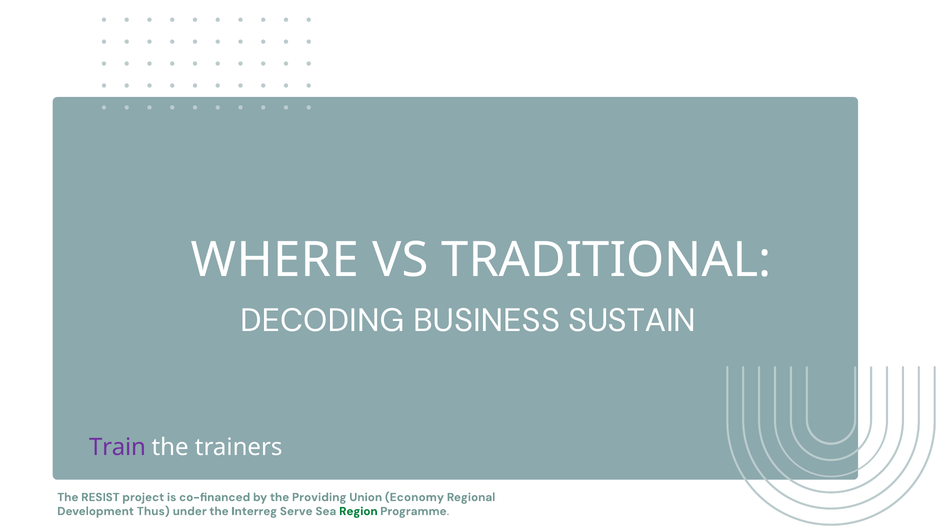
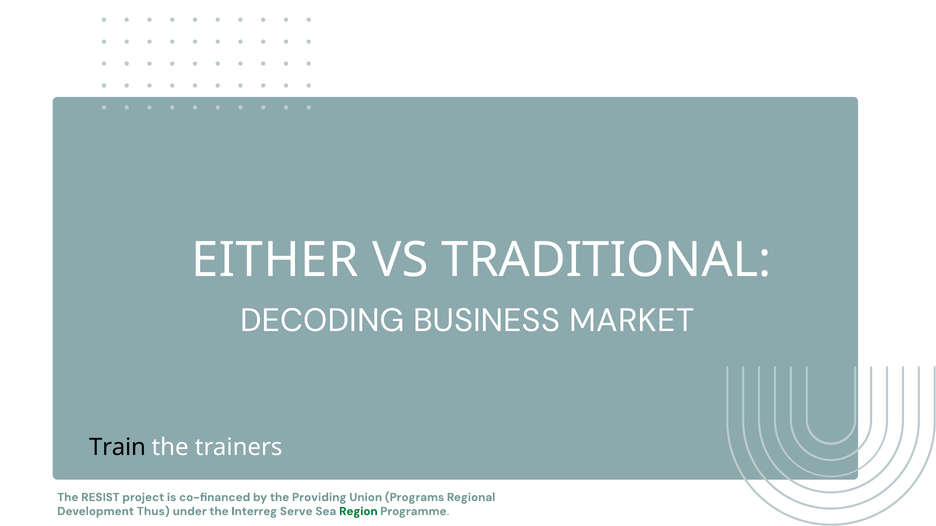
WHERE: WHERE -> EITHER
SUSTAIN: SUSTAIN -> MARKET
Train colour: purple -> black
Economy: Economy -> Programs
